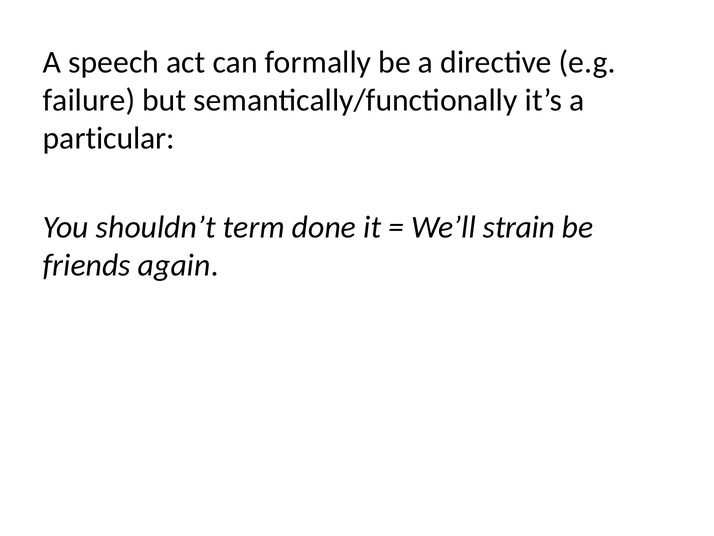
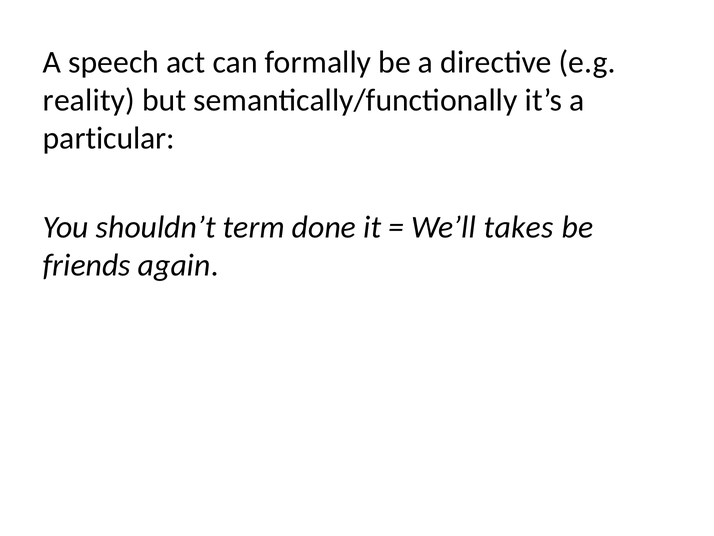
failure: failure -> reality
strain: strain -> takes
